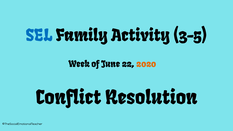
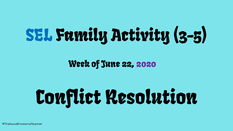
2020 colour: orange -> purple
